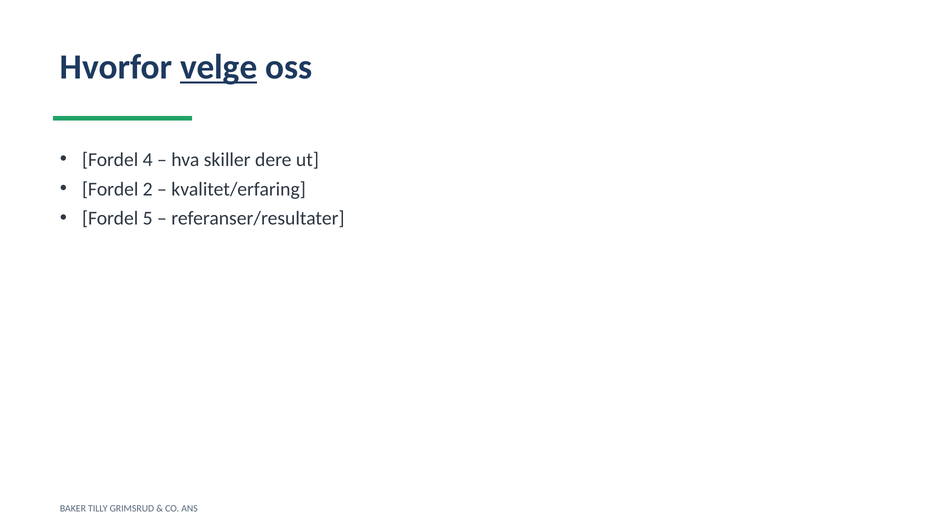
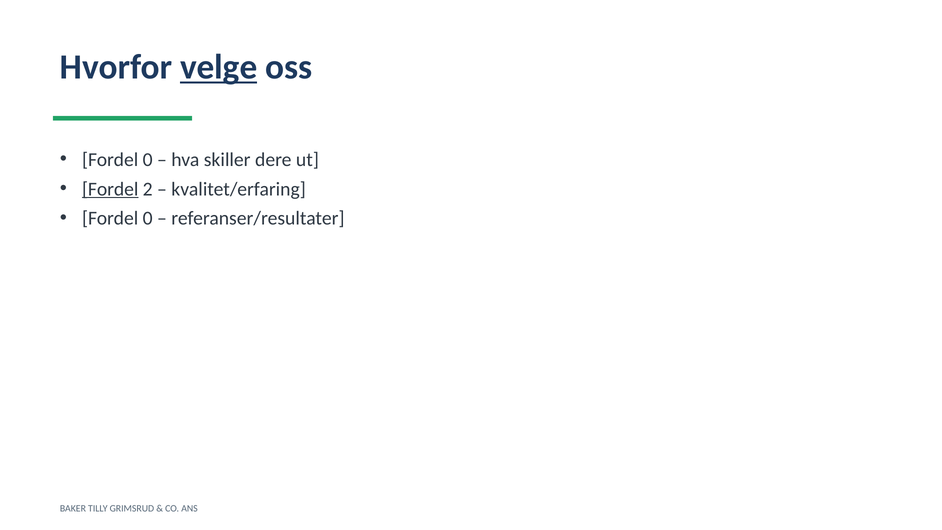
4 at (148, 160): 4 -> 0
Fordel at (110, 189) underline: none -> present
5 at (148, 218): 5 -> 0
